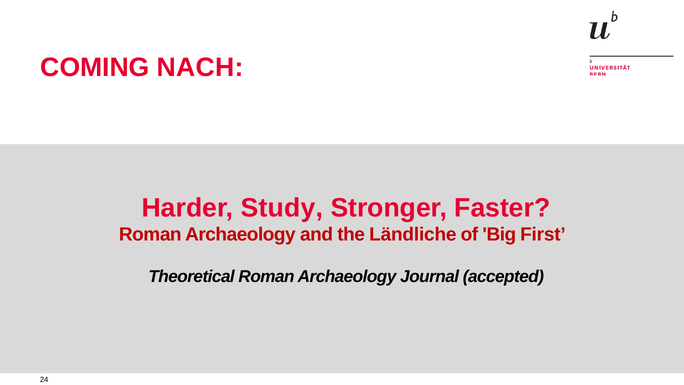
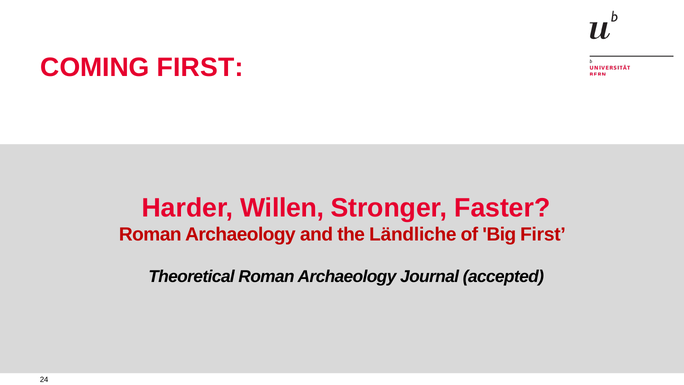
COMING NACH: NACH -> FIRST
Study: Study -> Willen
